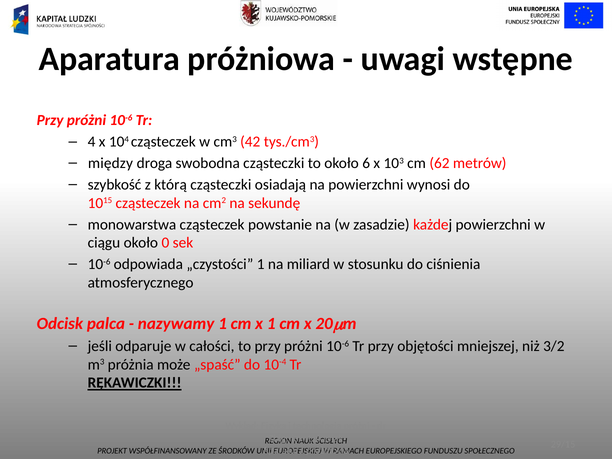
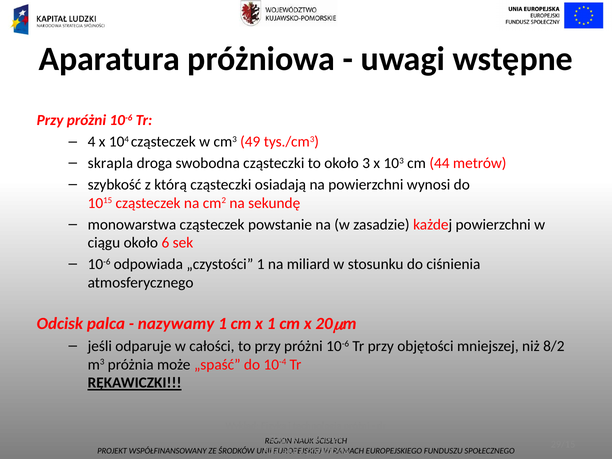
42: 42 -> 49
między: między -> skrapla
6: 6 -> 3
62: 62 -> 44
0: 0 -> 6
3/2: 3/2 -> 8/2
